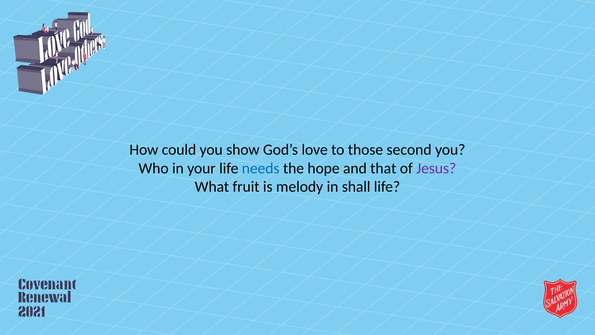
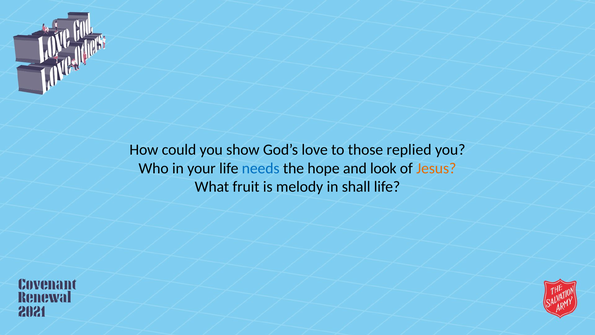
second: second -> replied
that: that -> look
Jesus colour: purple -> orange
